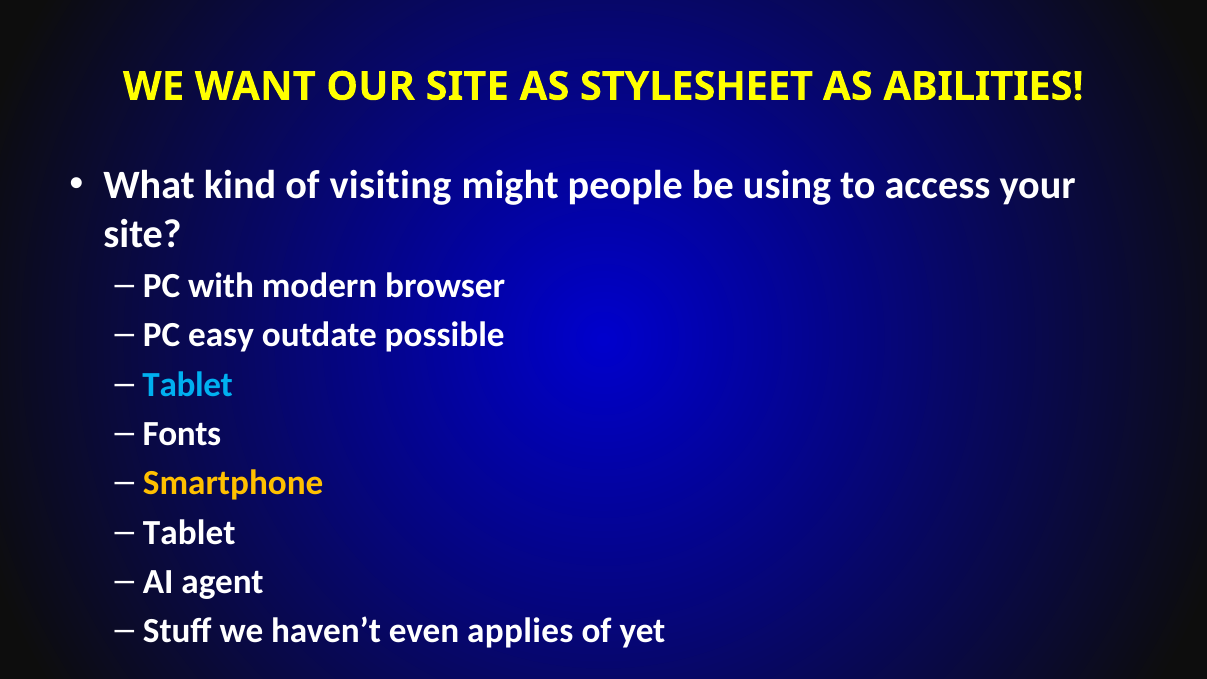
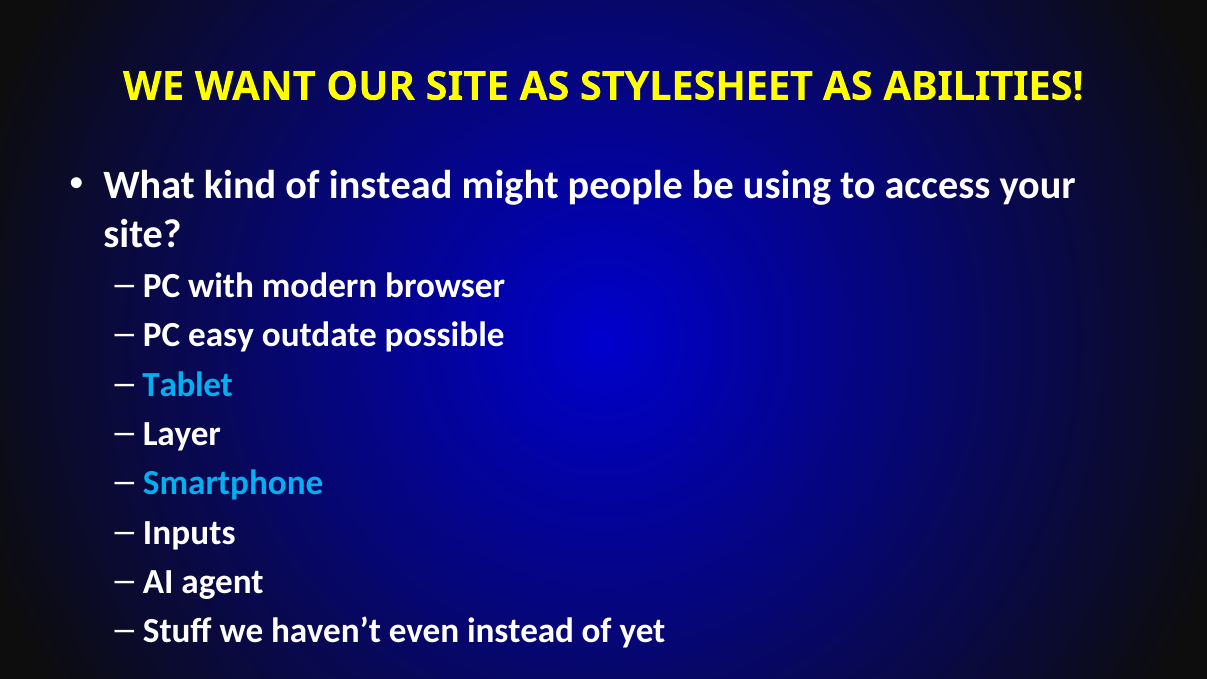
of visiting: visiting -> instead
Fonts: Fonts -> Layer
Smartphone colour: yellow -> light blue
Tablet at (189, 532): Tablet -> Inputs
even applies: applies -> instead
